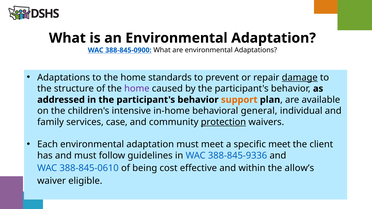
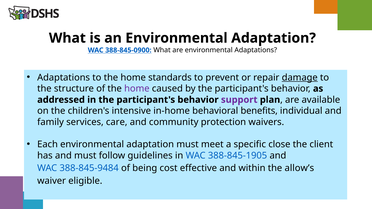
support colour: orange -> purple
general: general -> benefits
case: case -> care
protection underline: present -> none
specific meet: meet -> close
388-845-9336: 388-845-9336 -> 388-845-1905
388-845-0610: 388-845-0610 -> 388-845-9484
